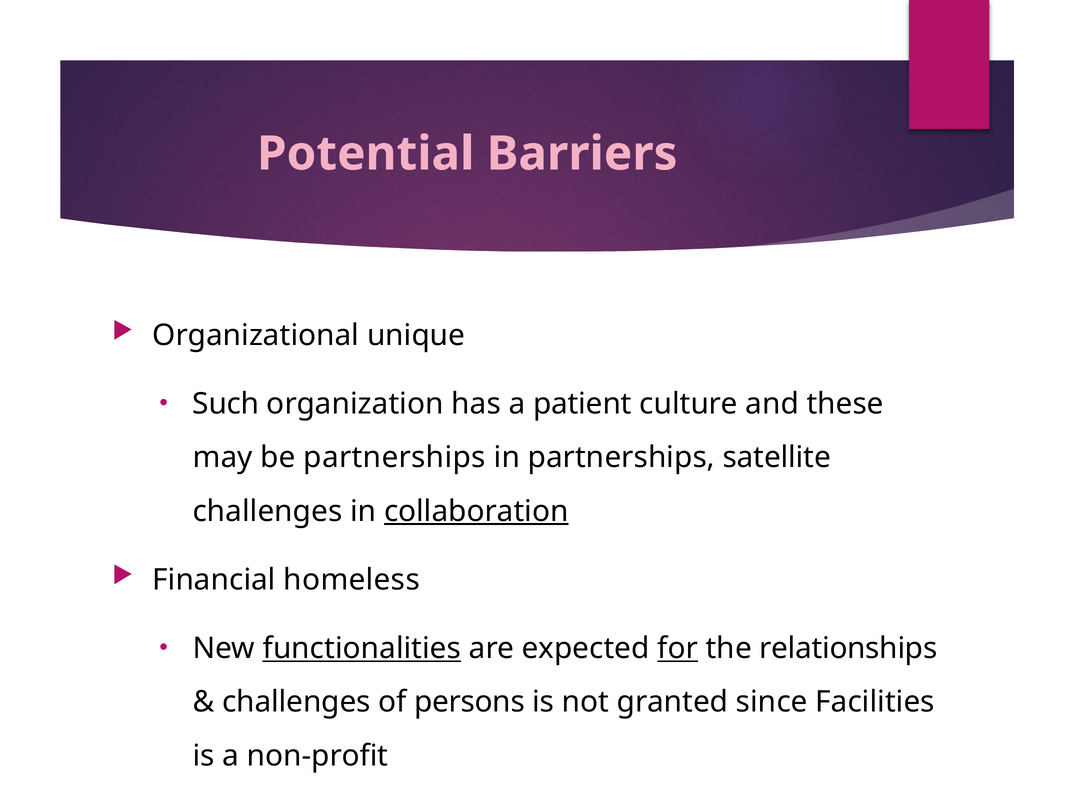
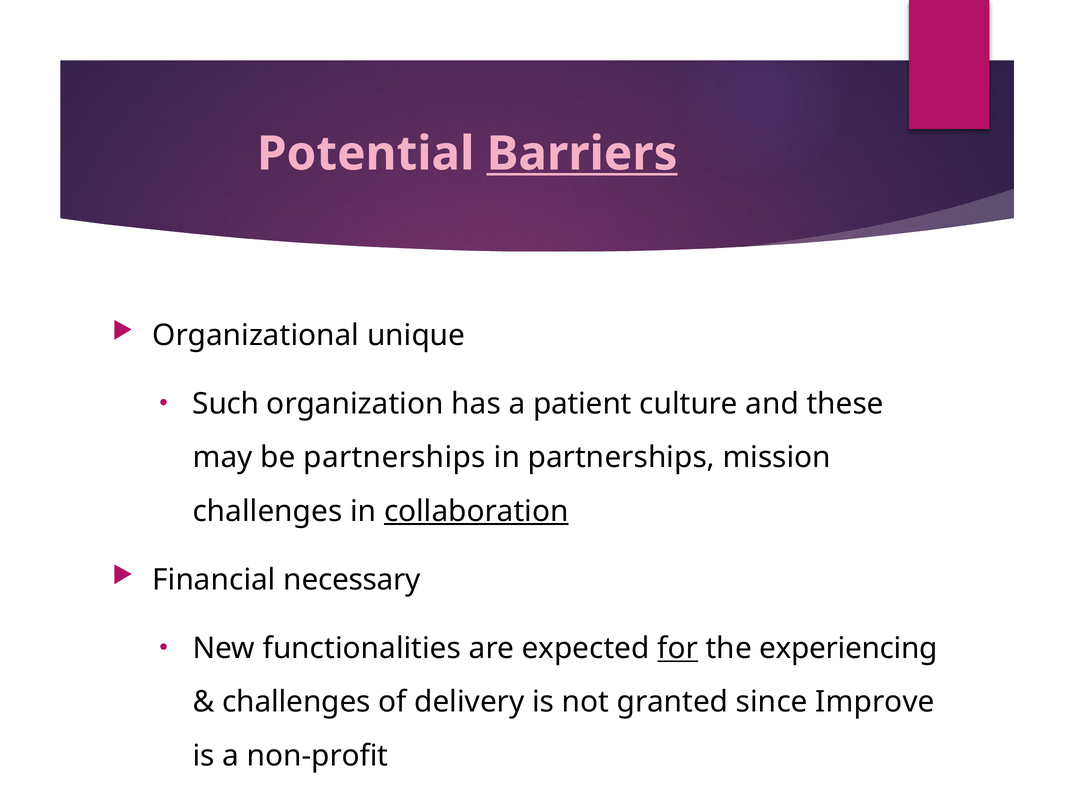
Barriers underline: none -> present
satellite: satellite -> mission
homeless: homeless -> necessary
functionalities underline: present -> none
relationships: relationships -> experiencing
persons: persons -> delivery
Facilities: Facilities -> Improve
